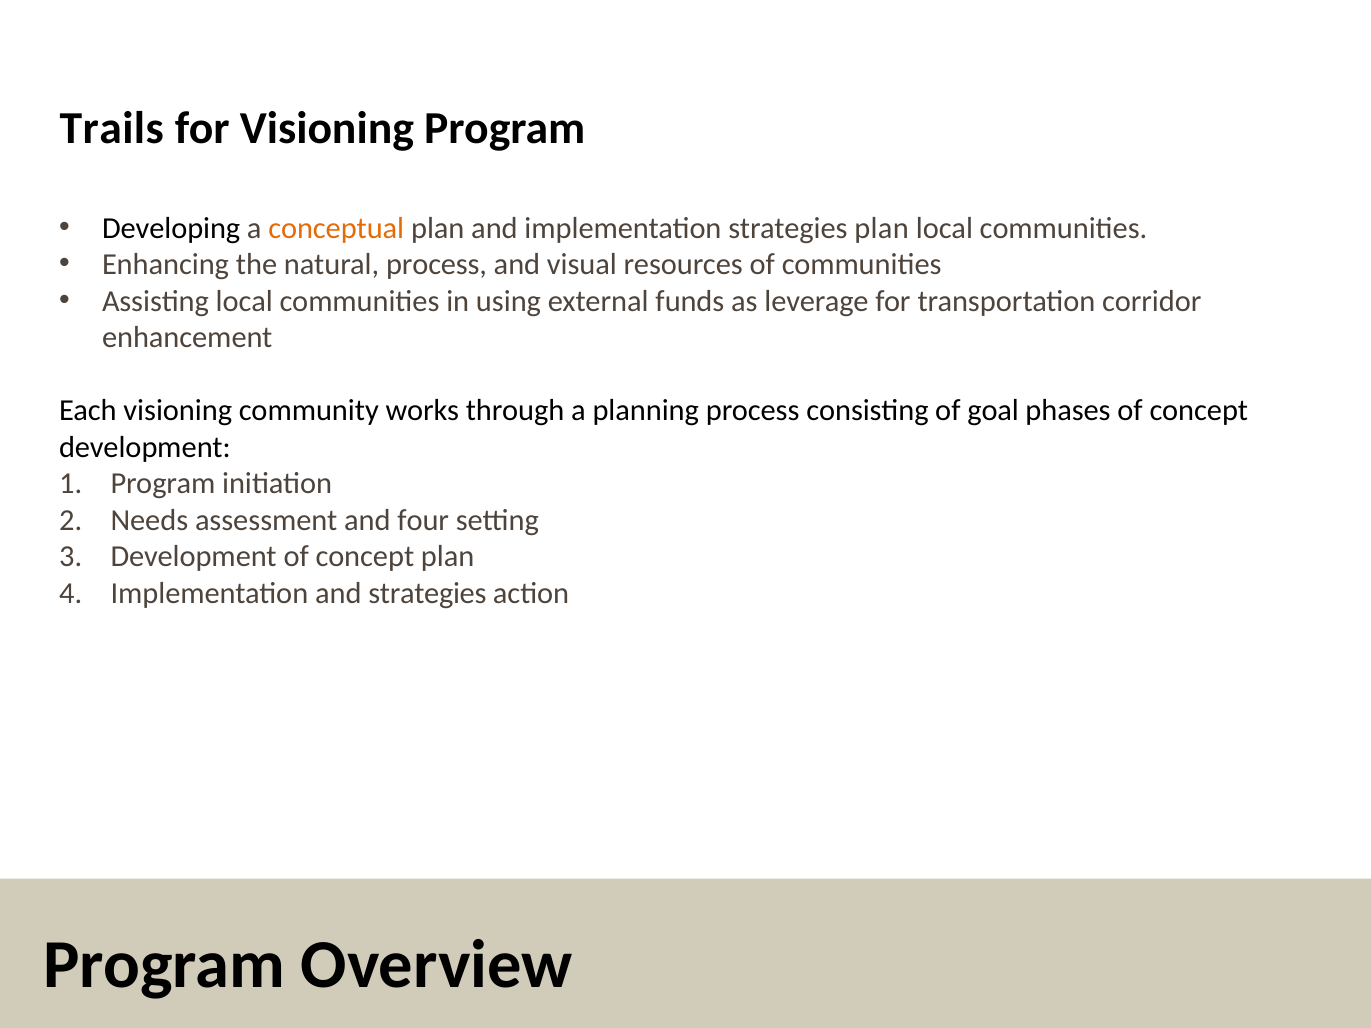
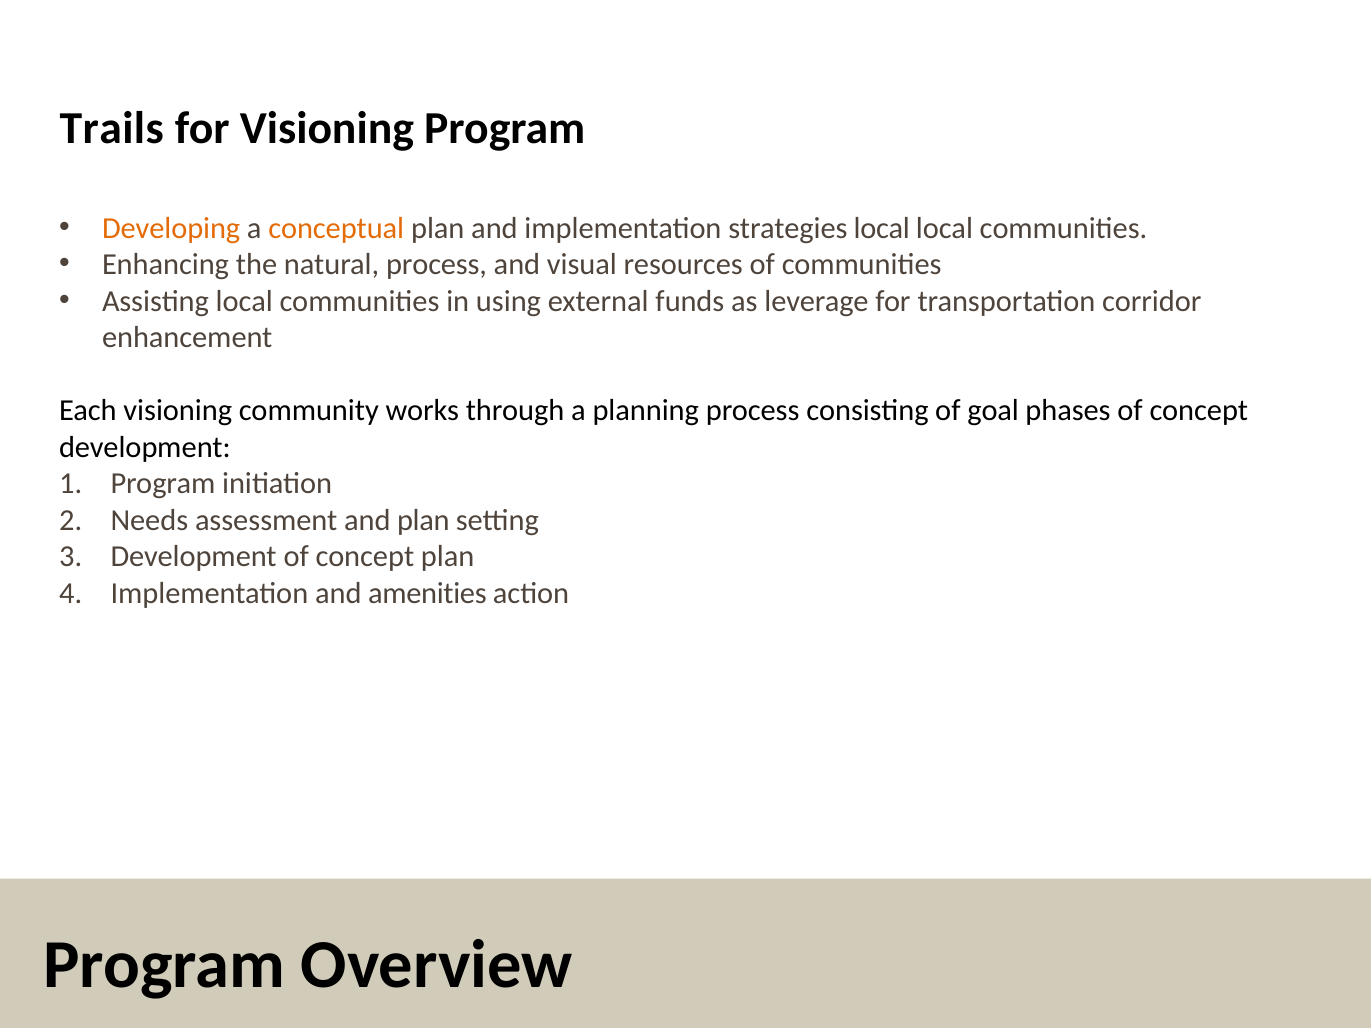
Developing colour: black -> orange
strategies plan: plan -> local
and four: four -> plan
and strategies: strategies -> amenities
